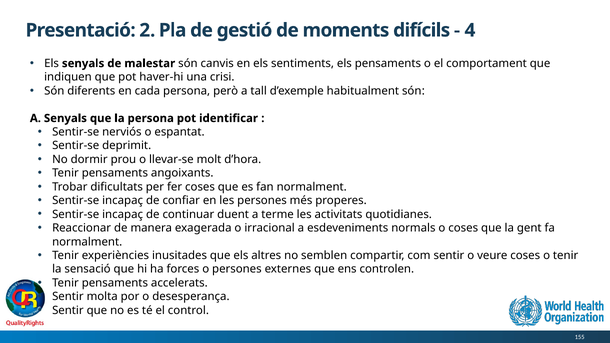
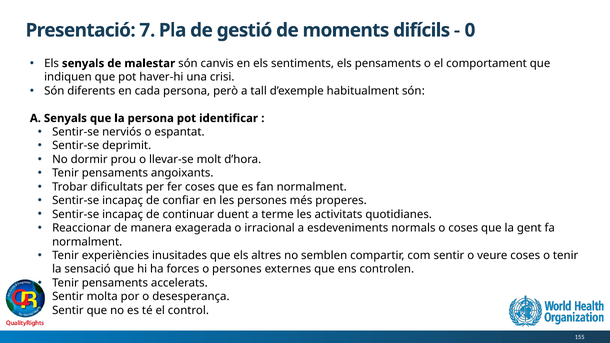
2: 2 -> 7
4: 4 -> 0
